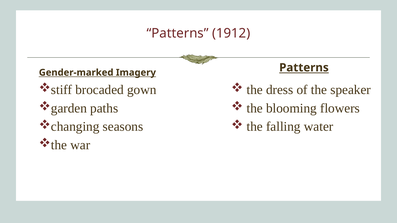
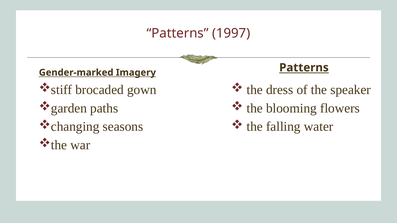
1912: 1912 -> 1997
